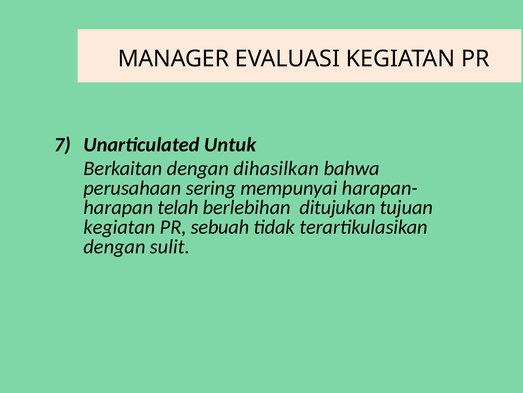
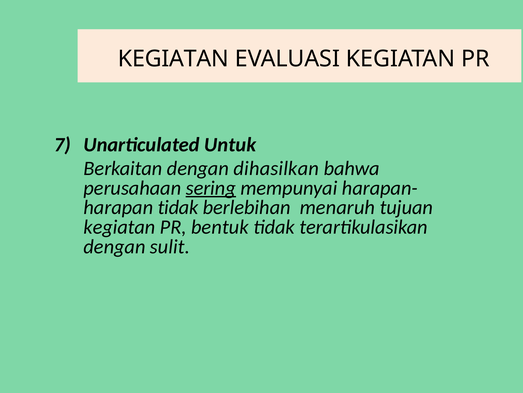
MANAGER at (173, 59): MANAGER -> KEGIATAN
sering underline: none -> present
telah at (178, 207): telah -> tidak
ditujukan: ditujukan -> menaruh
sebuah: sebuah -> bentuk
